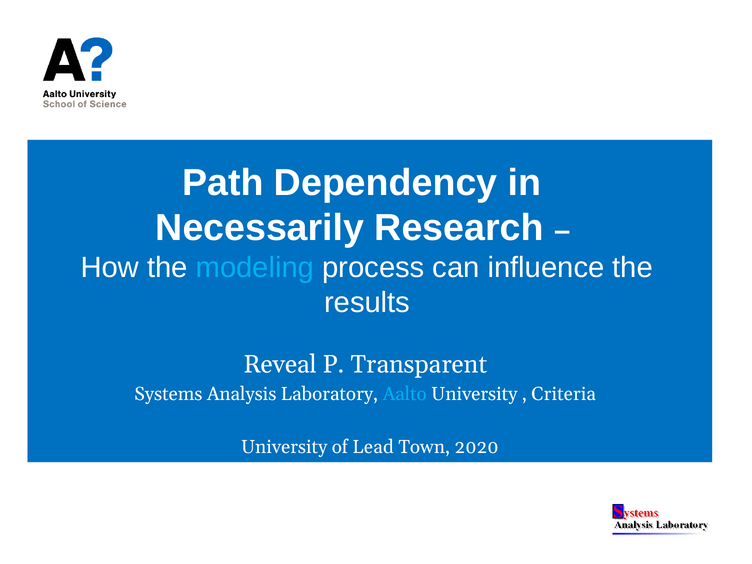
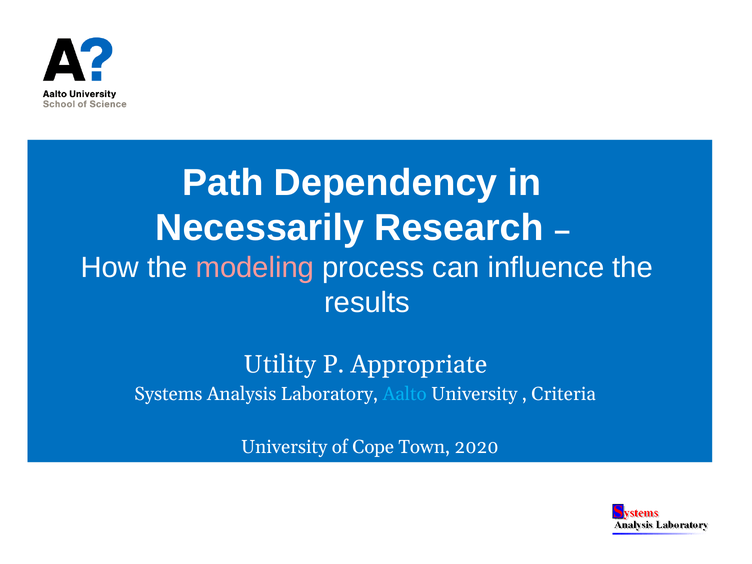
modeling colour: light blue -> pink
Reveal: Reveal -> Utility
Transparent: Transparent -> Appropriate
Lead: Lead -> Cope
